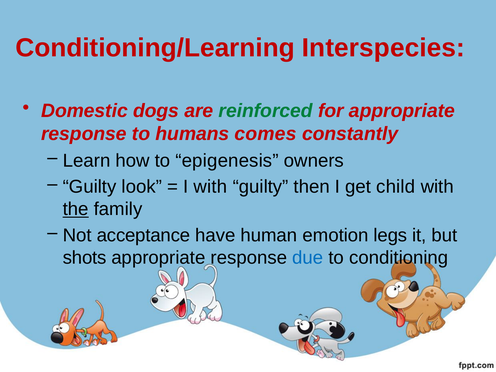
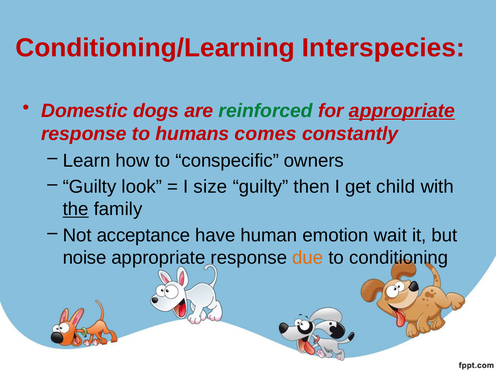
appropriate at (402, 111) underline: none -> present
epigenesis: epigenesis -> conspecific
I with: with -> size
legs: legs -> wait
shots: shots -> noise
due colour: blue -> orange
